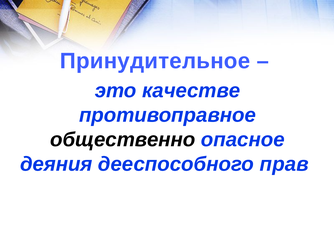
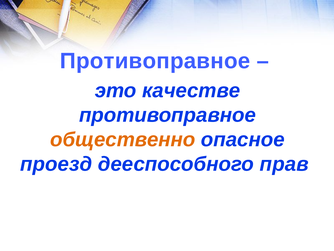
Принудительное at (155, 61): Принудительное -> Противоправное
общественно colour: black -> orange
деяния: деяния -> проезд
